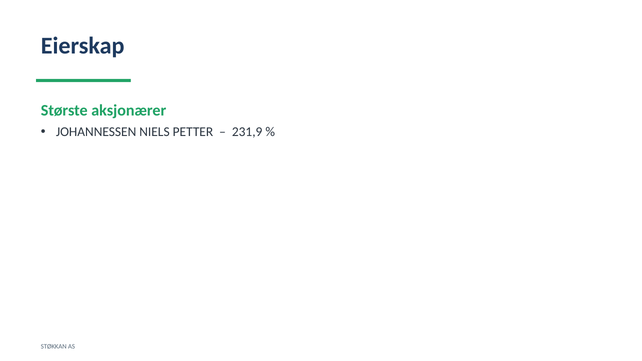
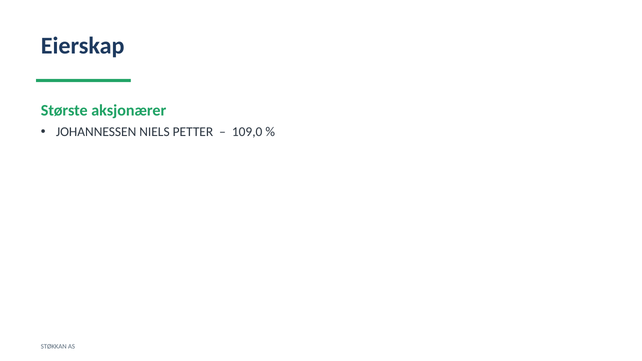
231,9: 231,9 -> 109,0
